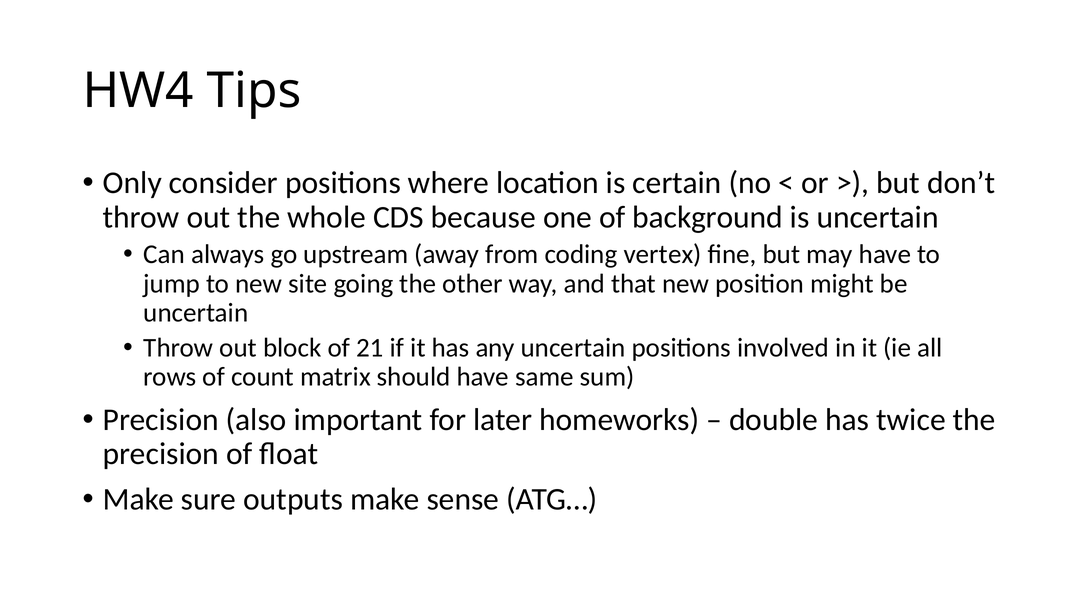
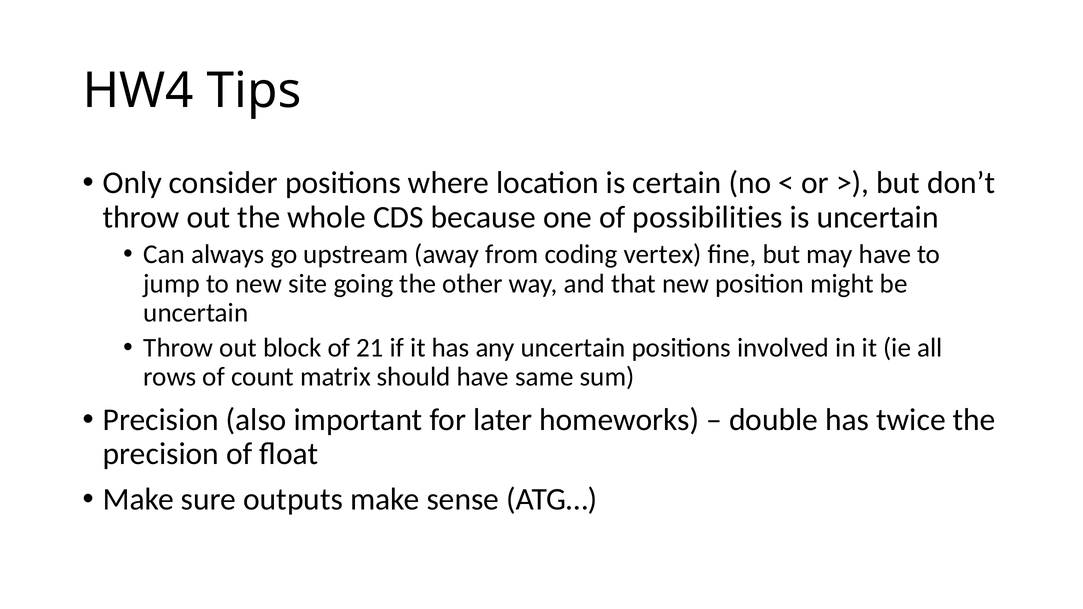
background: background -> possibilities
